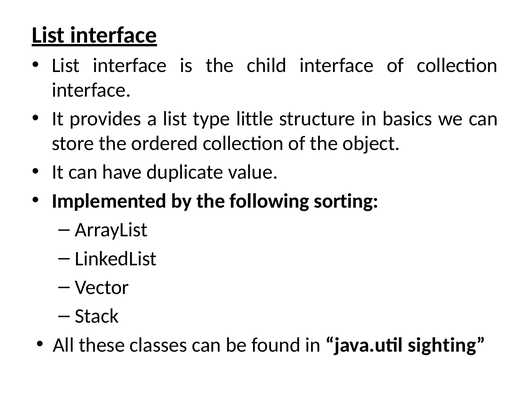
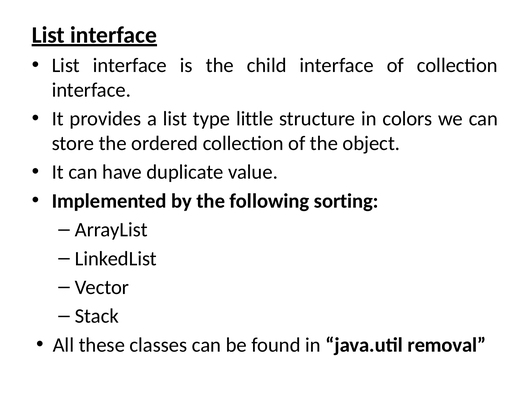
basics: basics -> colors
sighting: sighting -> removal
